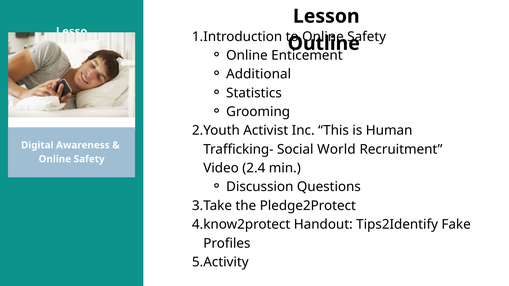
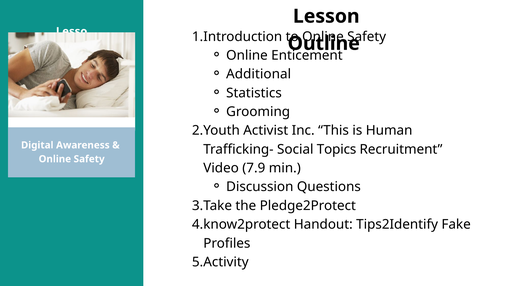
World: World -> Topics
2.4: 2.4 -> 7.9
